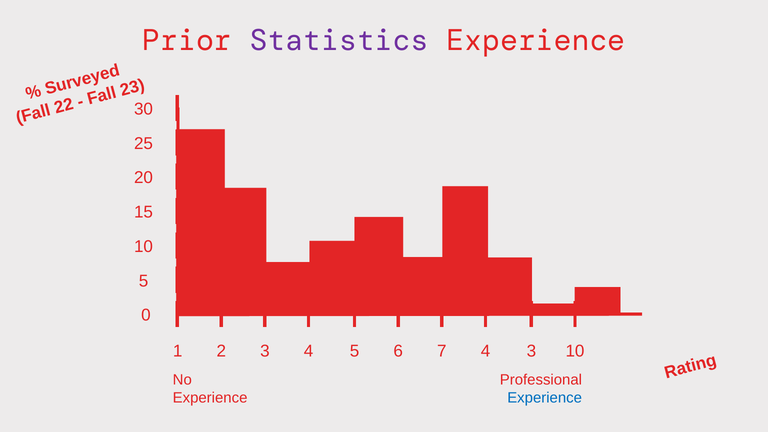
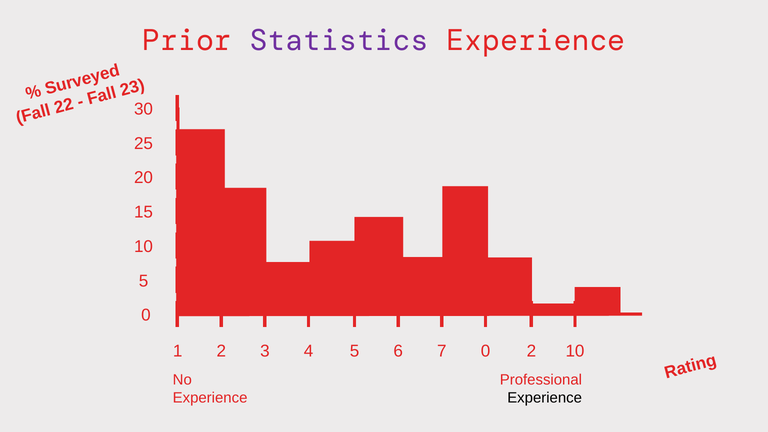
6 4: 4 -> 0
7 3: 3 -> 2
Experience at (545, 398) colour: blue -> black
